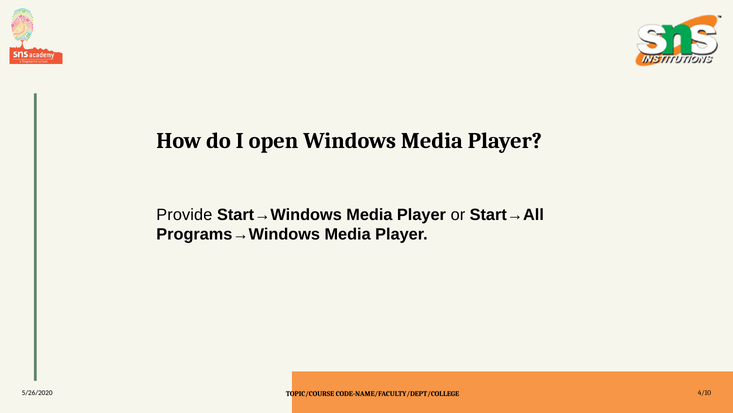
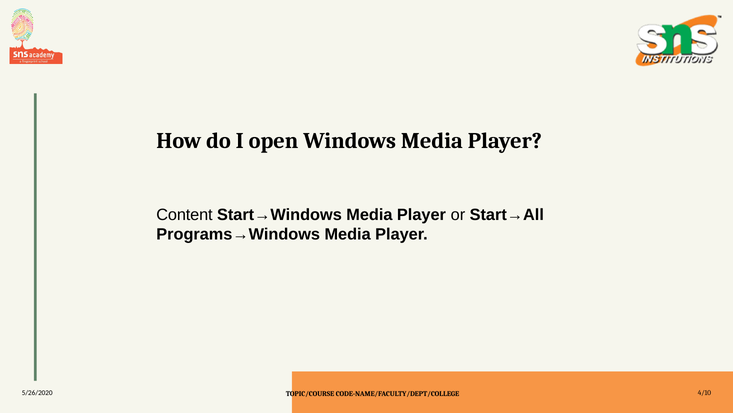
Provide: Provide -> Content
